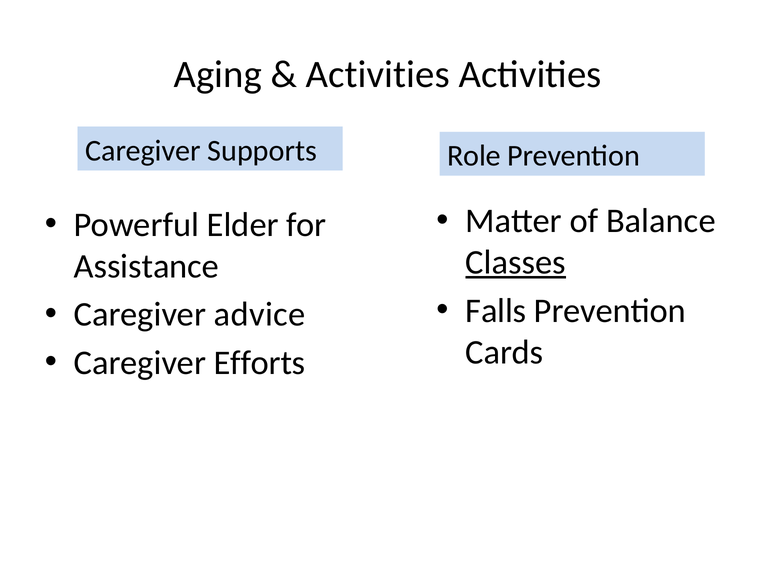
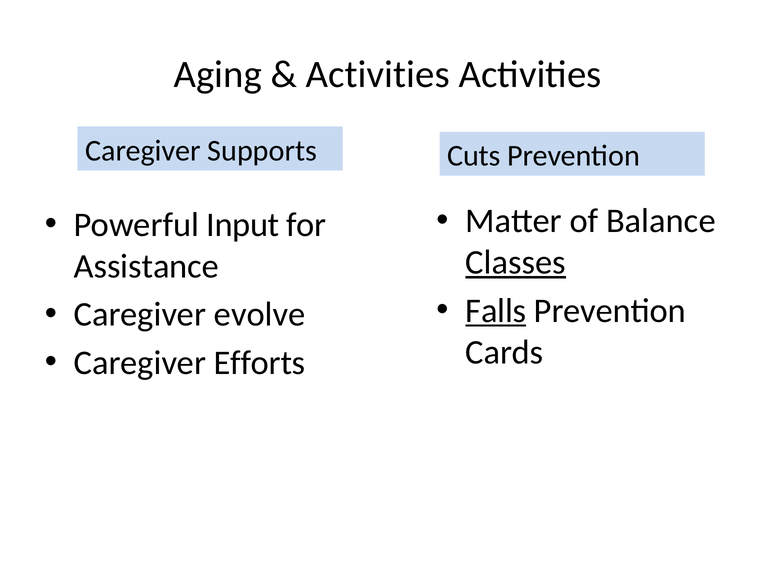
Role: Role -> Cuts
Elder: Elder -> Input
Falls underline: none -> present
advice: advice -> evolve
